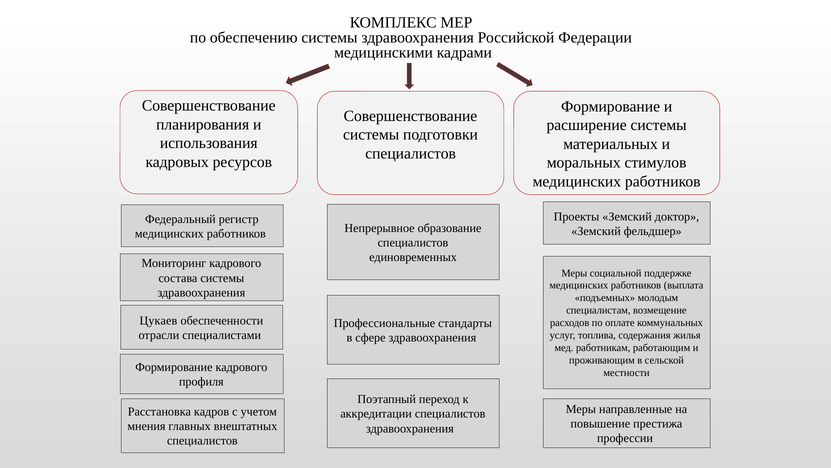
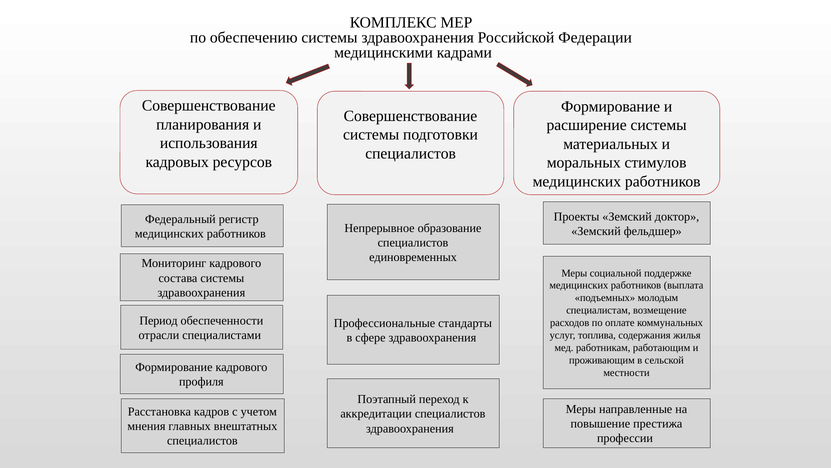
Цукаев: Цукаев -> Период
